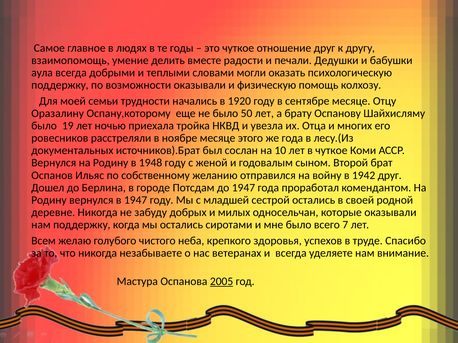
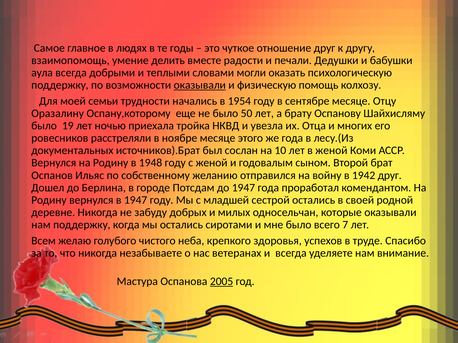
оказывали at (200, 85) underline: none -> present
1920: 1920 -> 1954
в чуткое: чуткое -> женой
